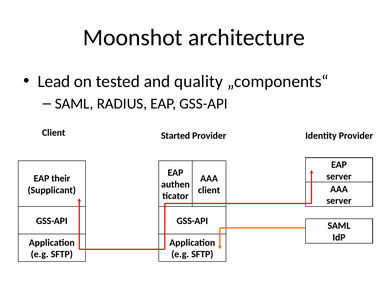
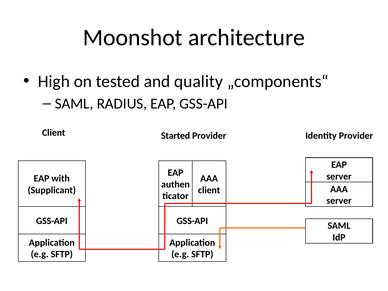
Lead: Lead -> High
their: their -> with
